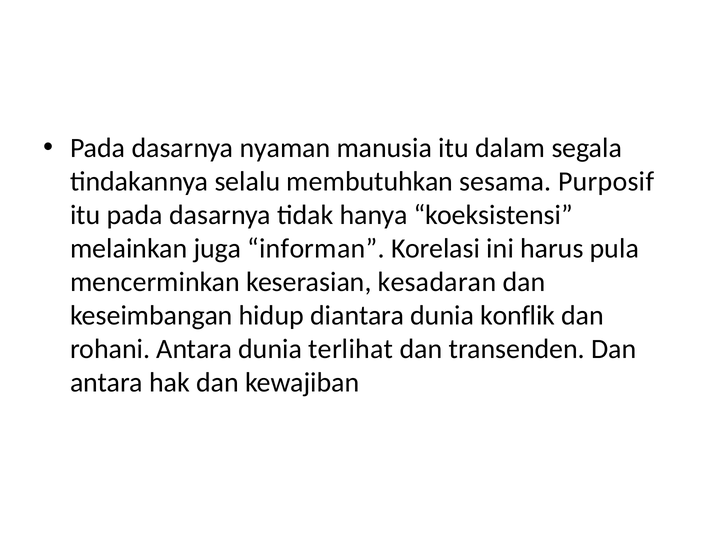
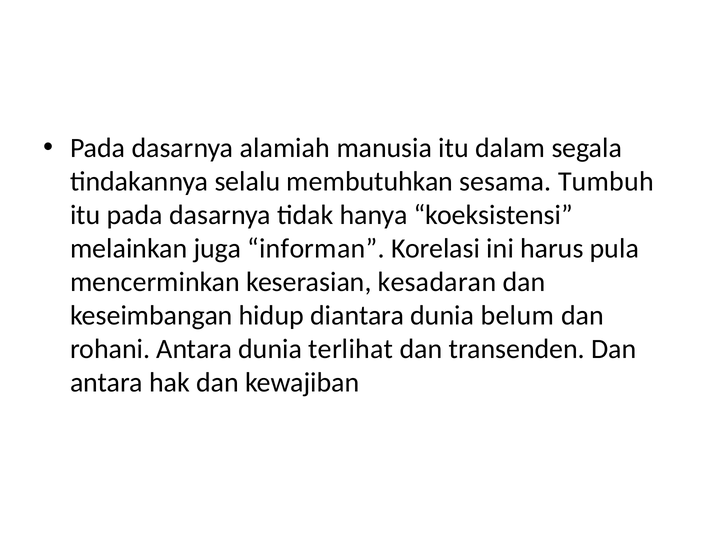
nyaman: nyaman -> alamiah
Purposif: Purposif -> Tumbuh
konflik: konflik -> belum
